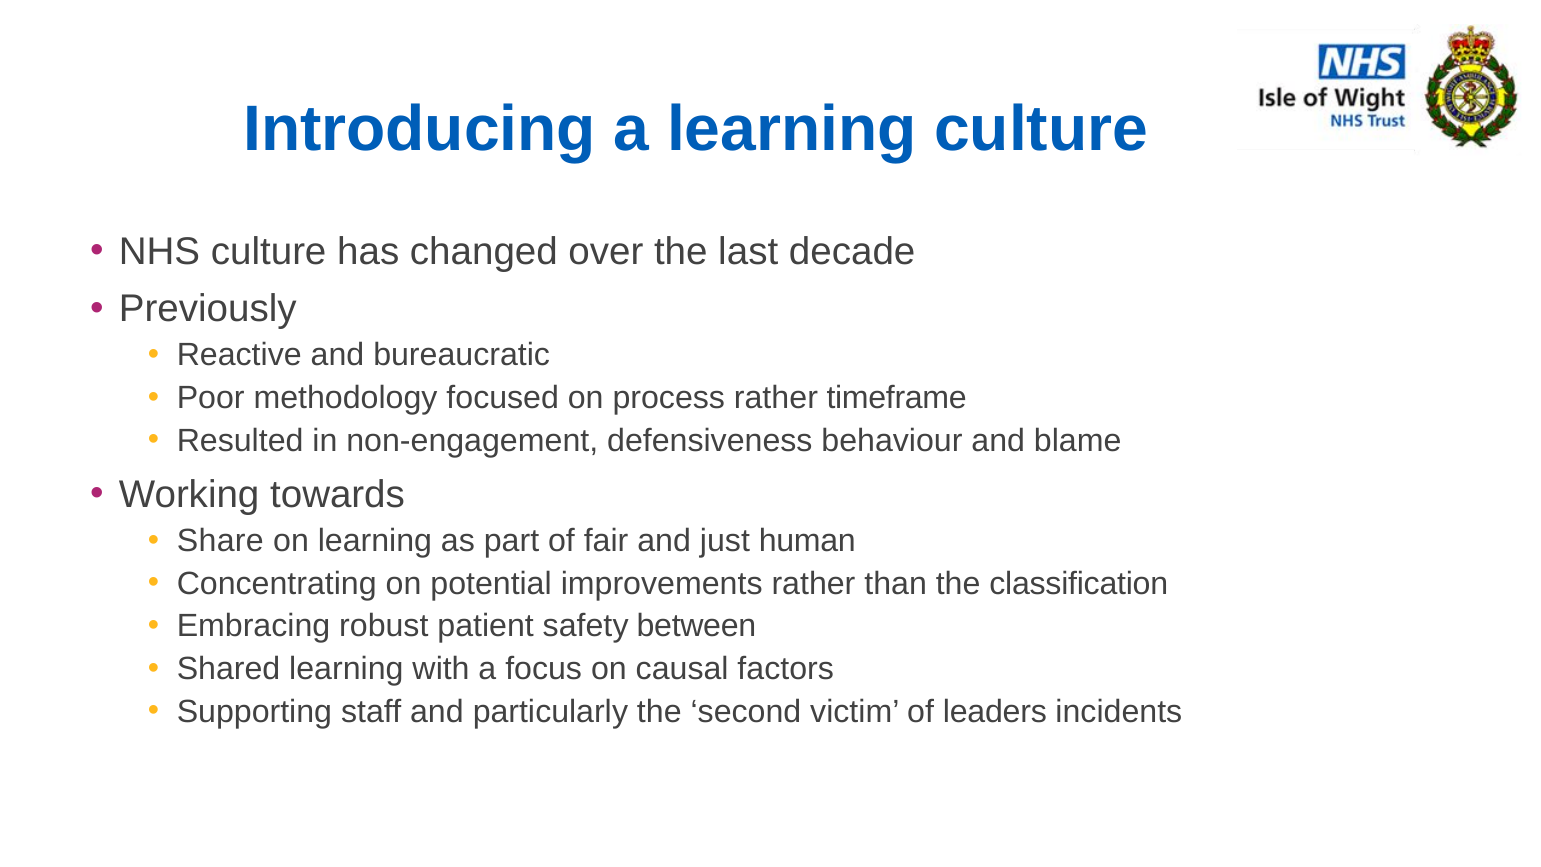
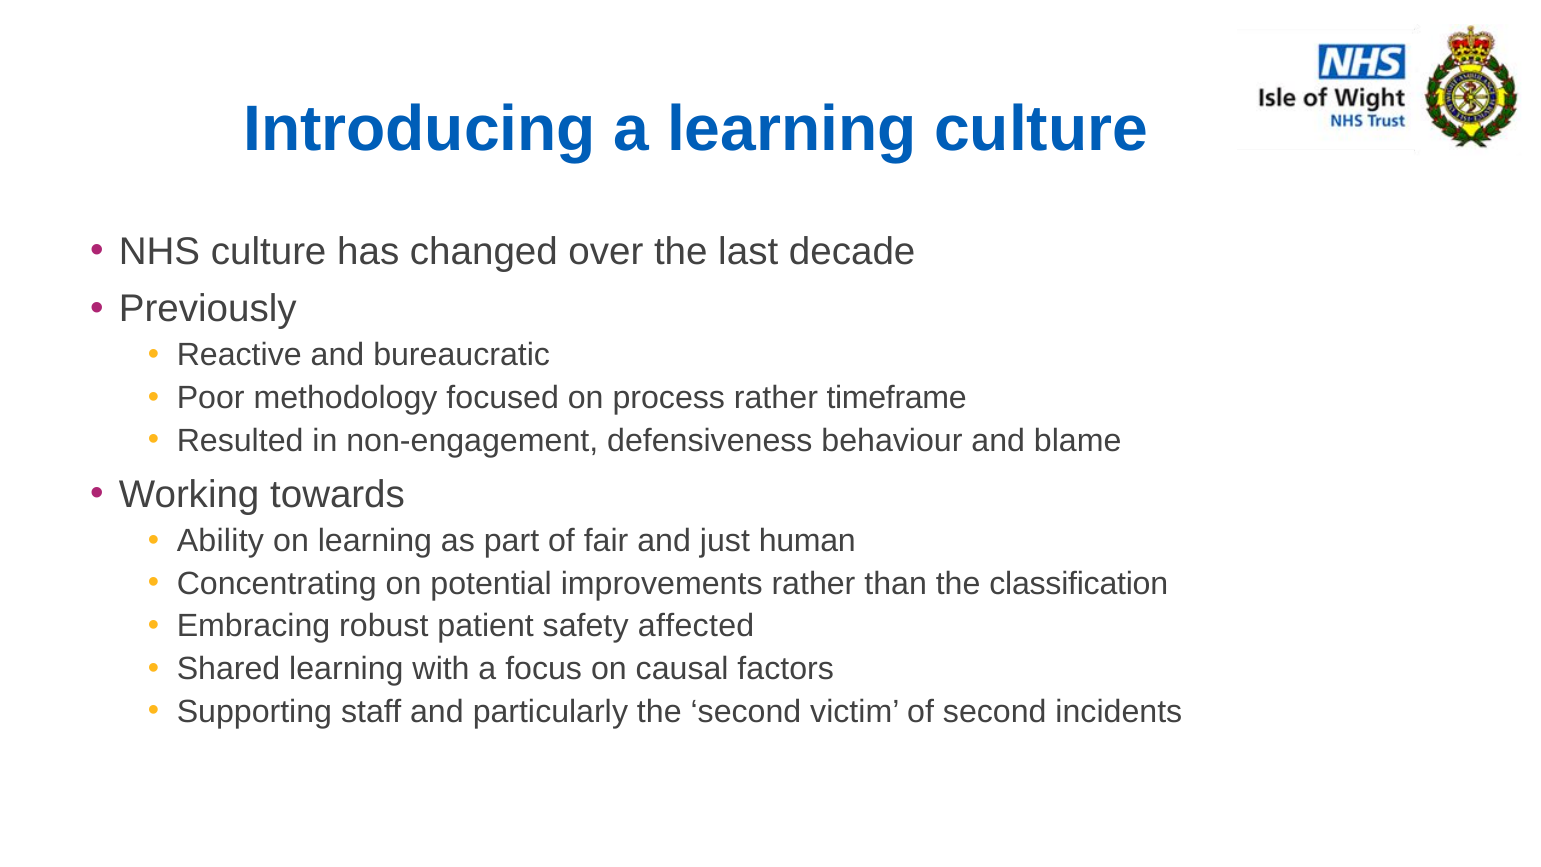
Share: Share -> Ability
between: between -> affected
of leaders: leaders -> second
